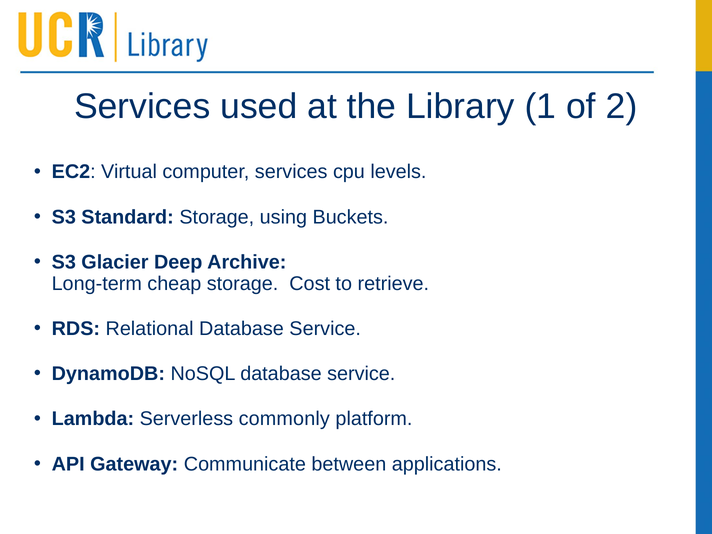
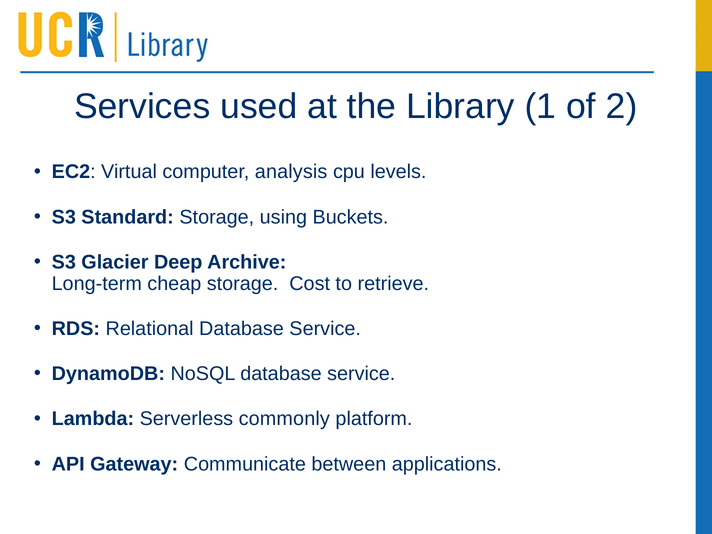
computer services: services -> analysis
